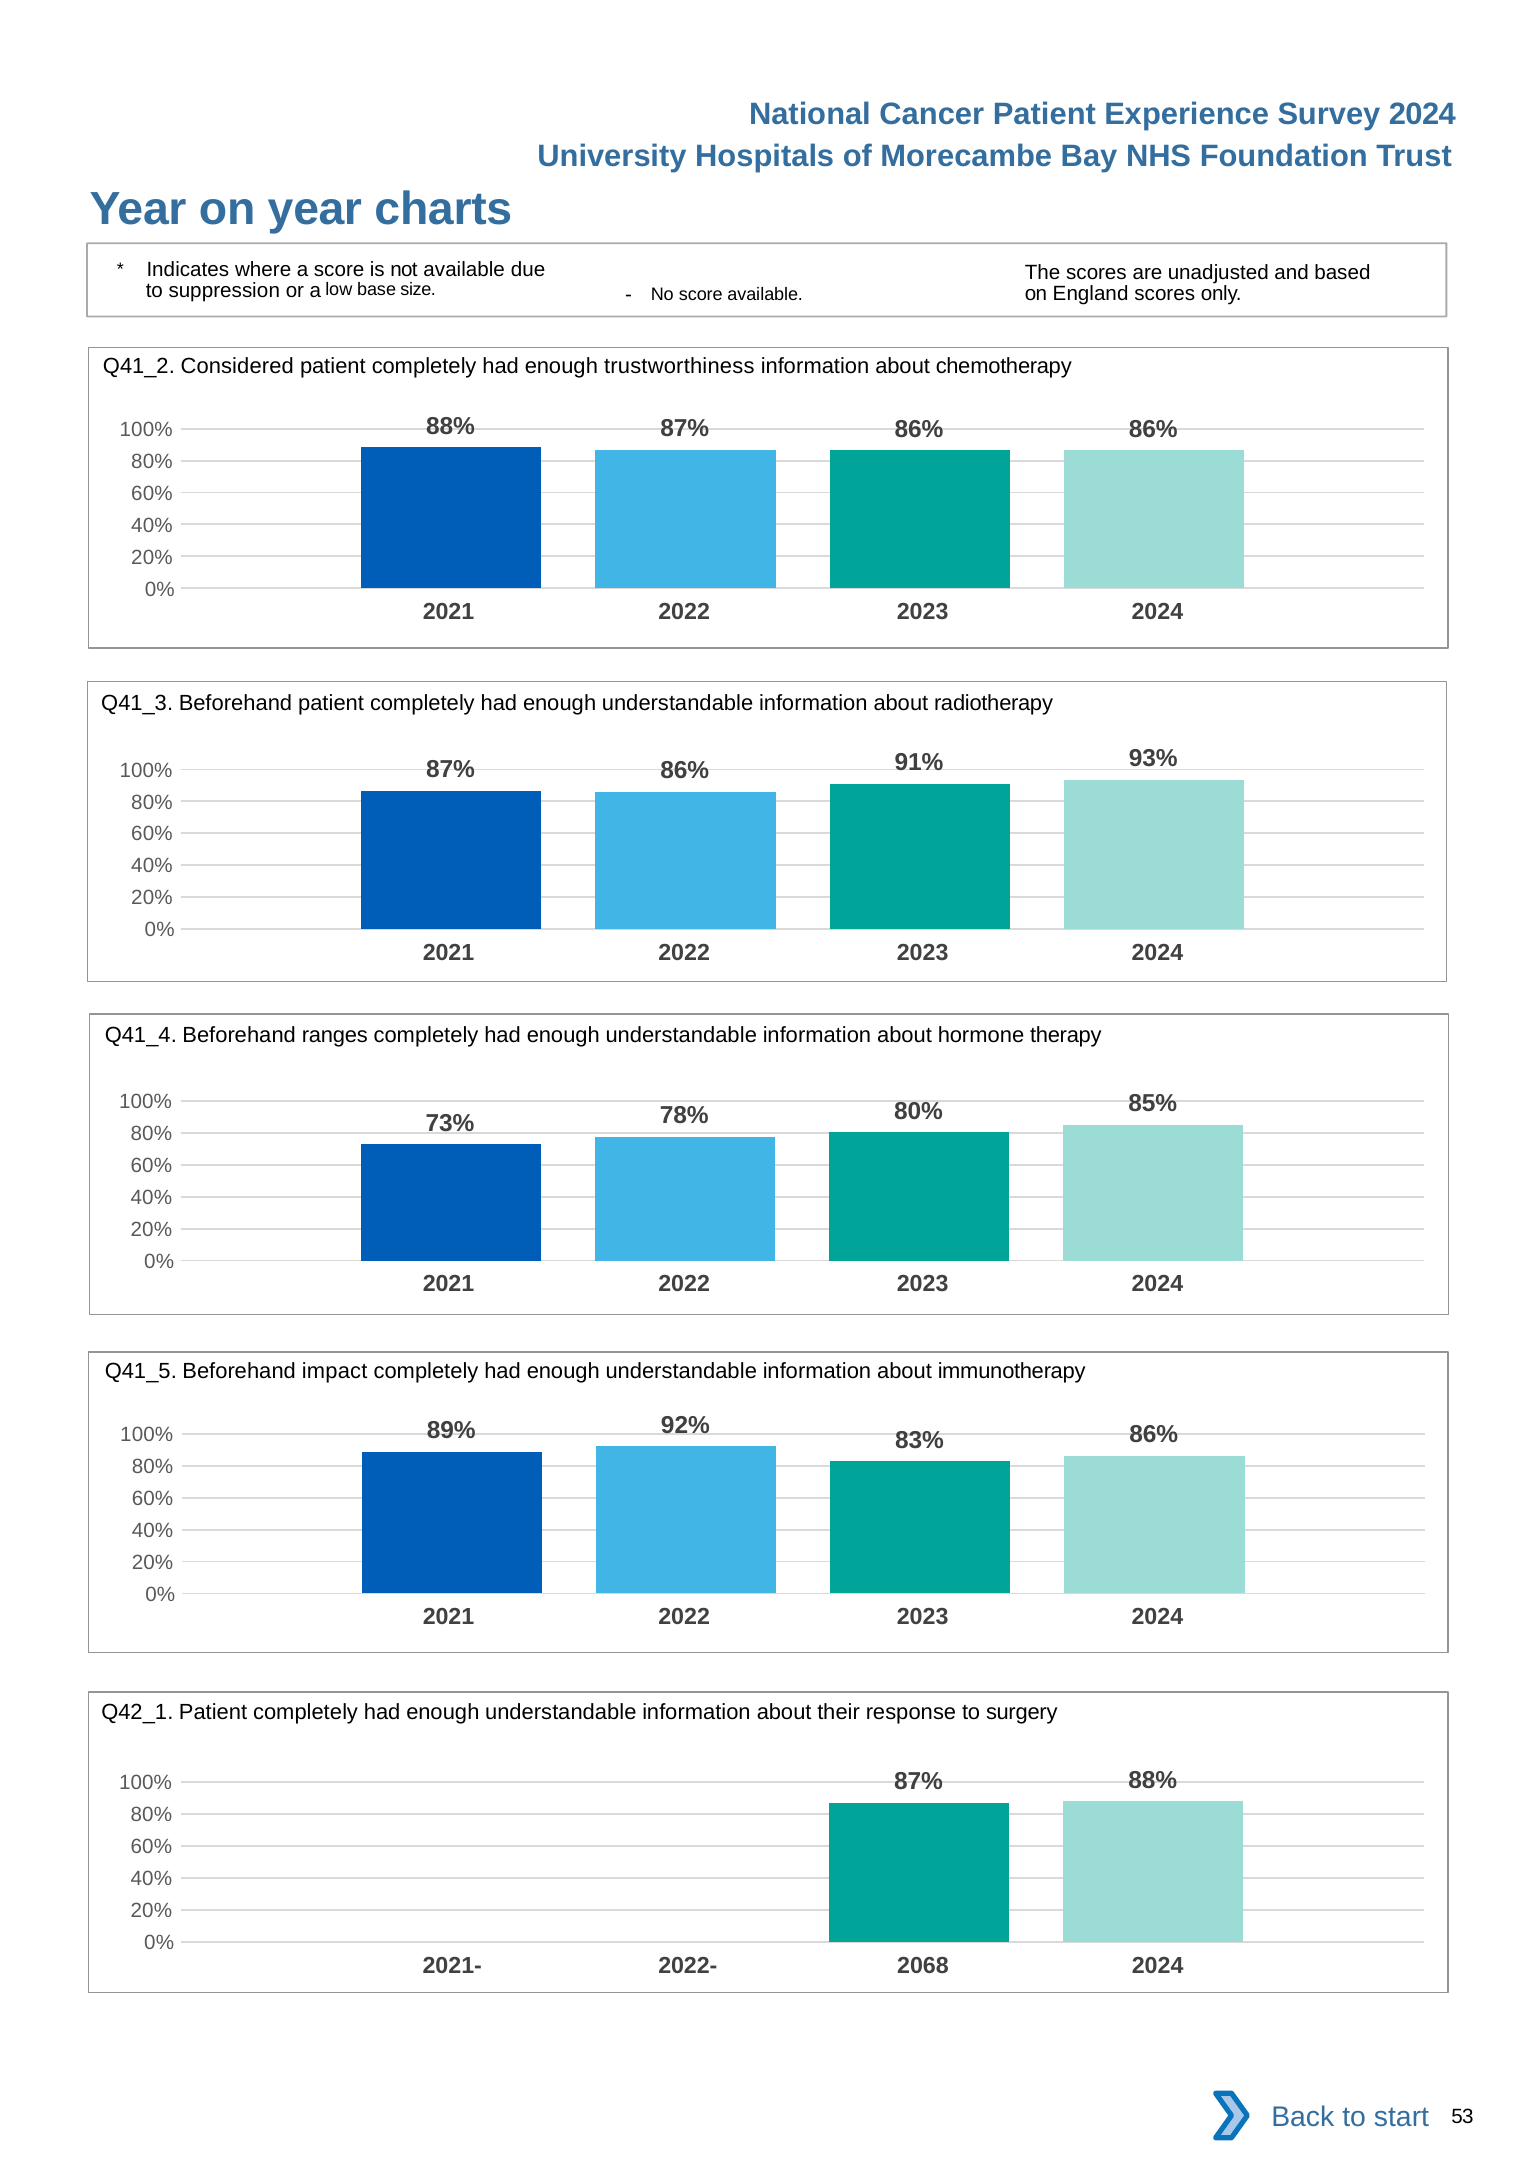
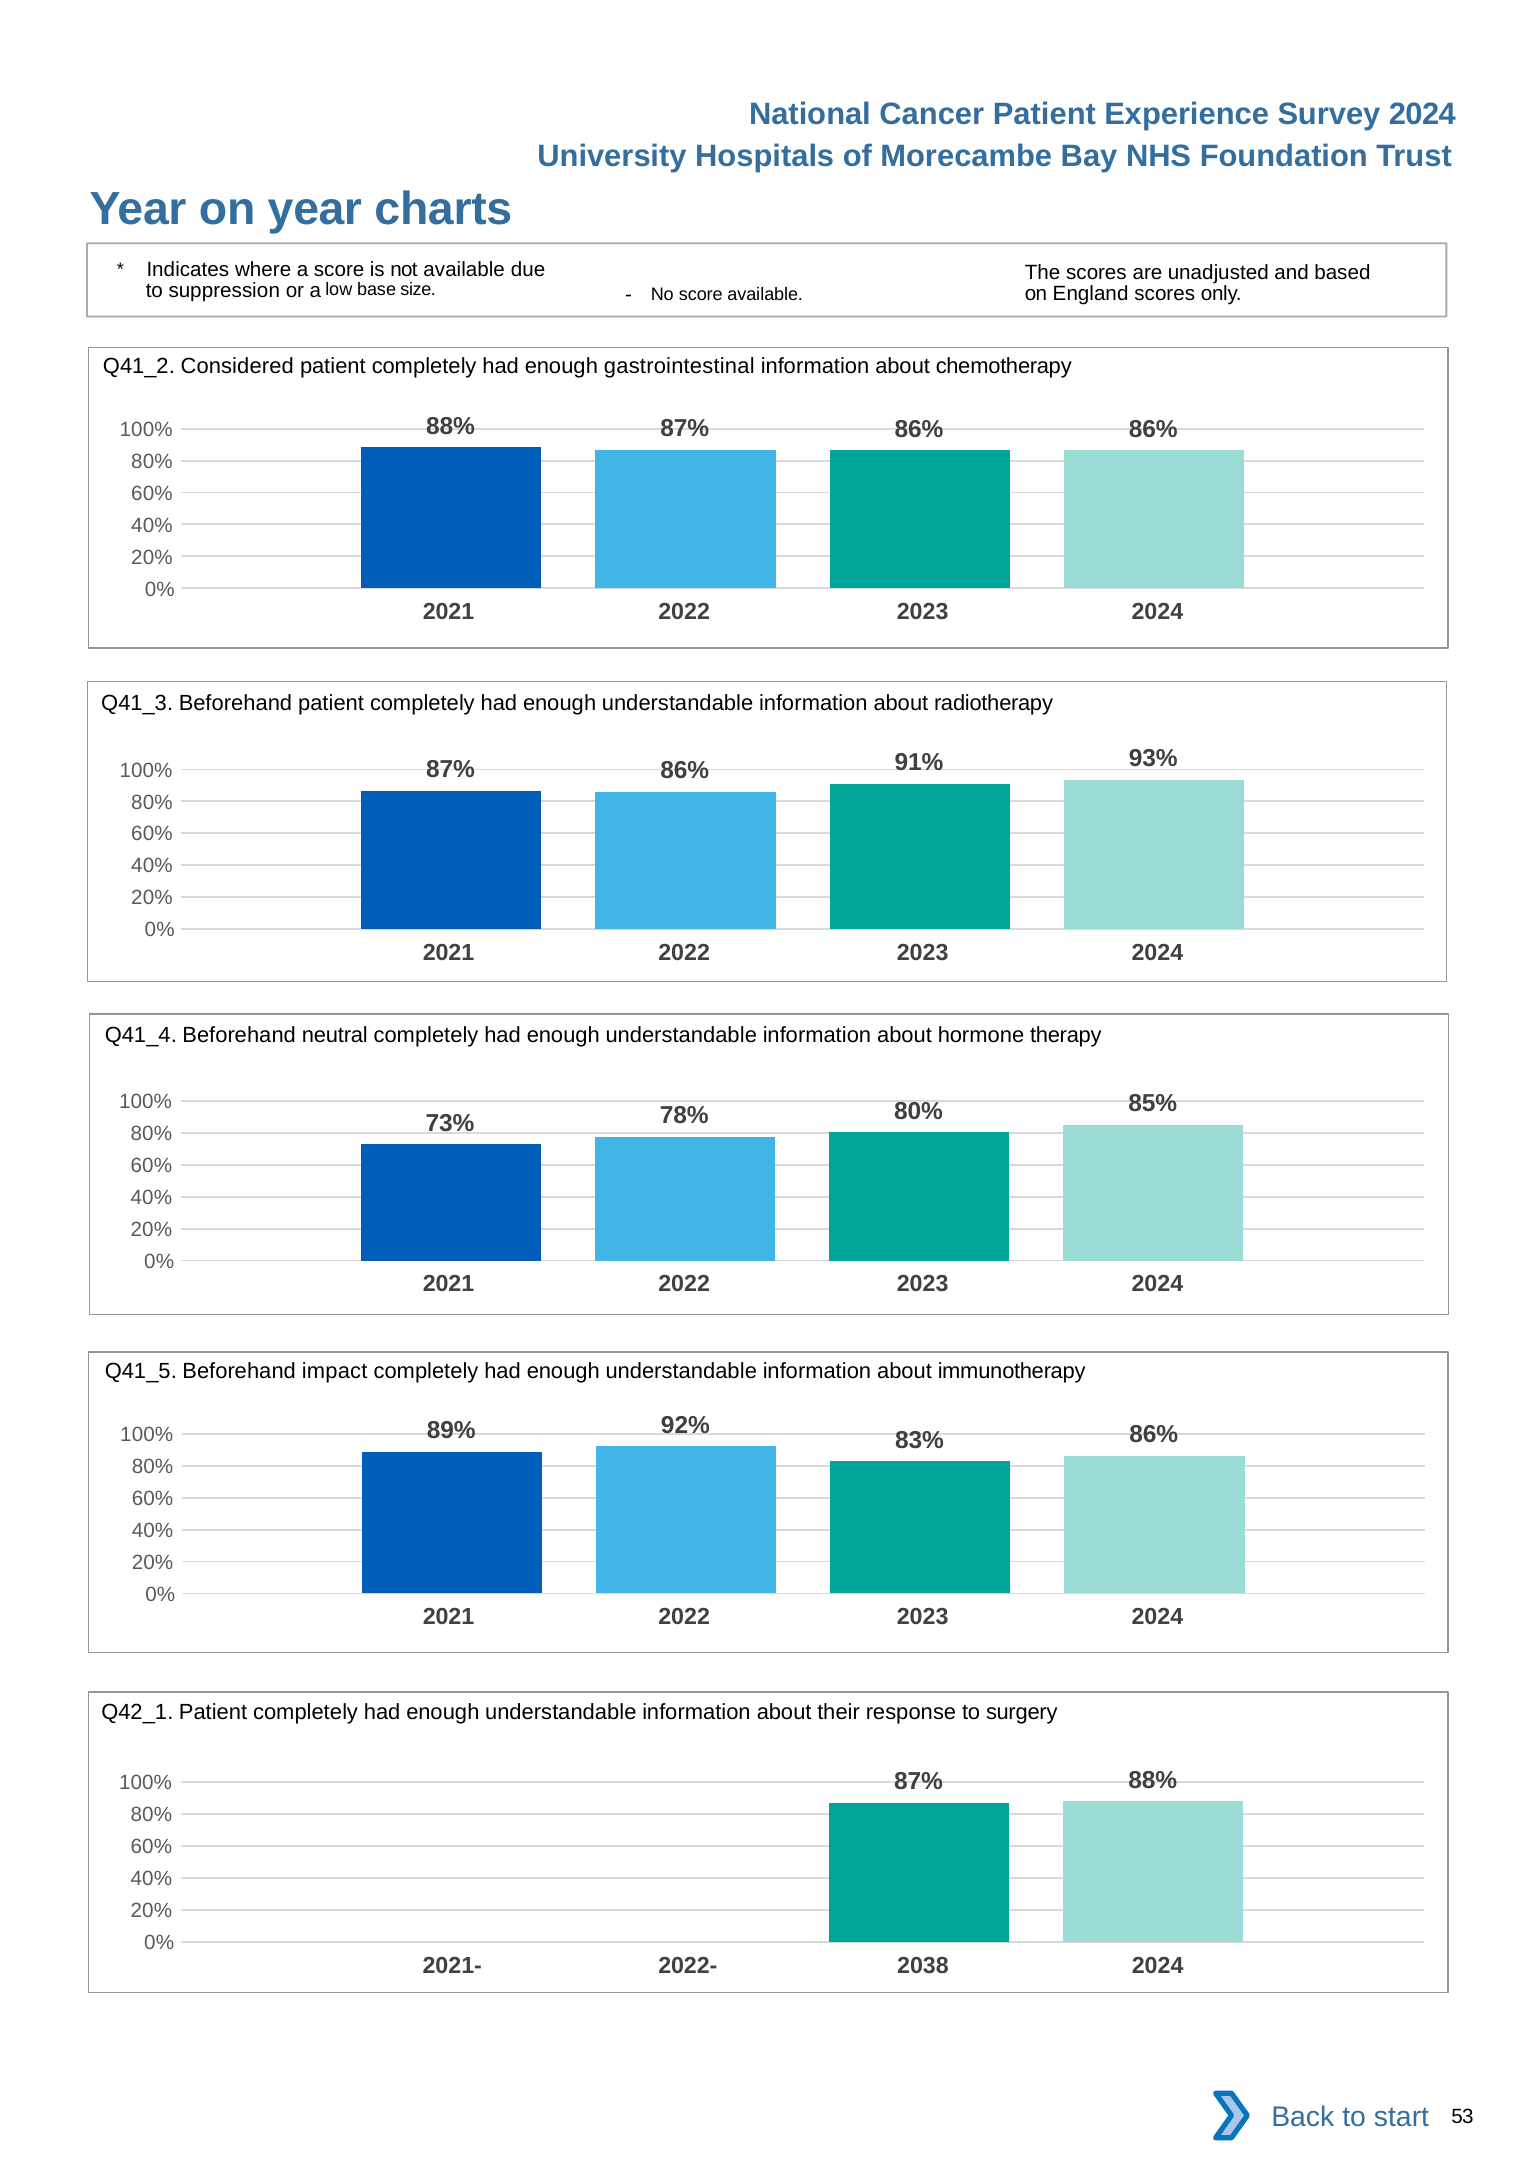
trustworthiness: trustworthiness -> gastrointestinal
ranges: ranges -> neutral
2068: 2068 -> 2038
